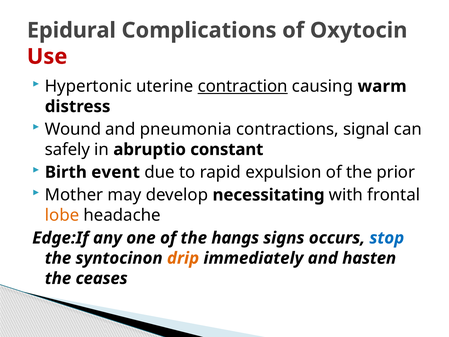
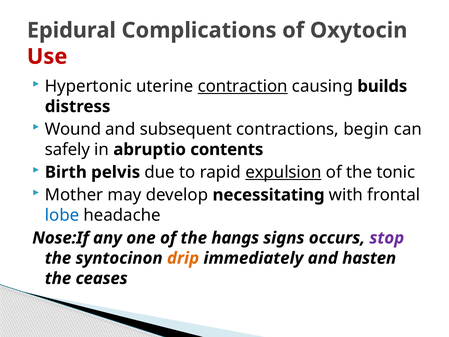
warm: warm -> builds
pneumonia: pneumonia -> subsequent
signal: signal -> begin
constant: constant -> contents
event: event -> pelvis
expulsion underline: none -> present
prior: prior -> tonic
lobe colour: orange -> blue
Edge:If: Edge:If -> Nose:If
stop colour: blue -> purple
